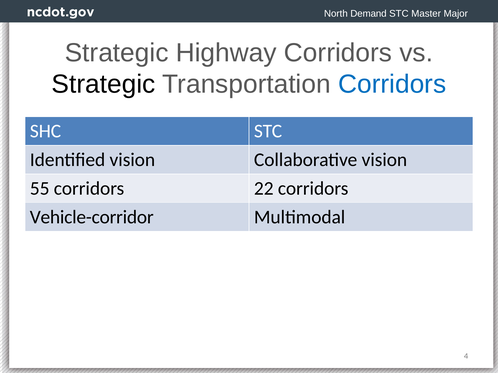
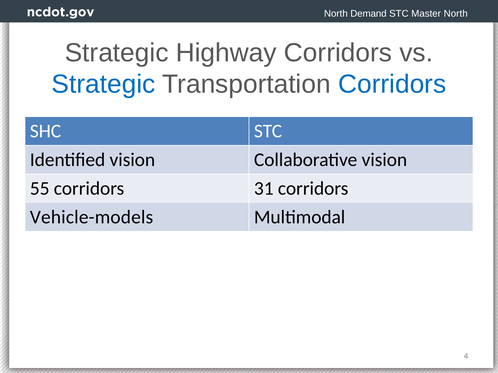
Master Major: Major -> North
Strategic at (103, 84) colour: black -> blue
22: 22 -> 31
Vehicle-corridor: Vehicle-corridor -> Vehicle-models
